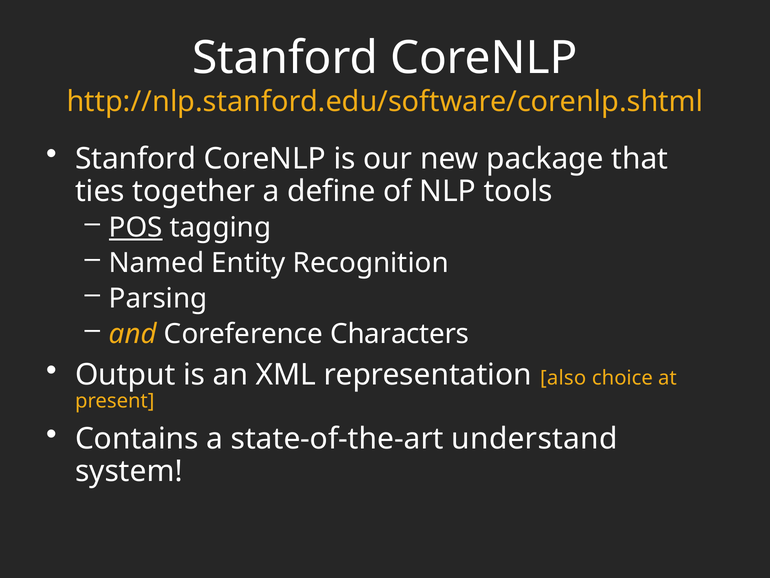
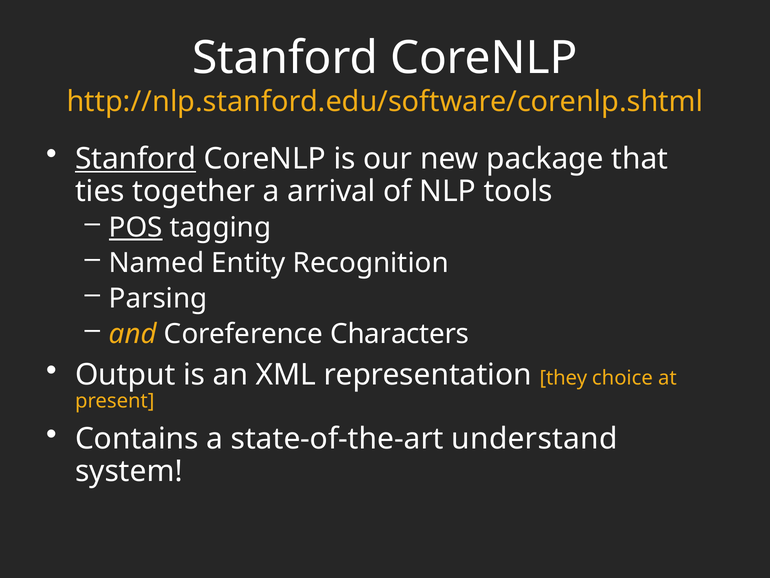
Stanford at (136, 159) underline: none -> present
define: define -> arrival
also: also -> they
